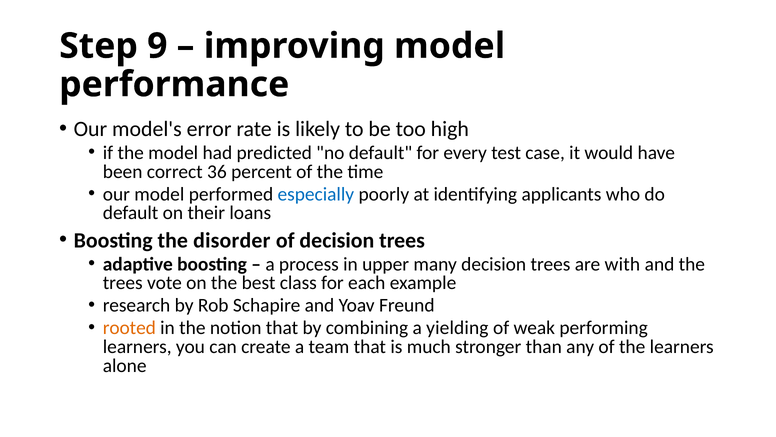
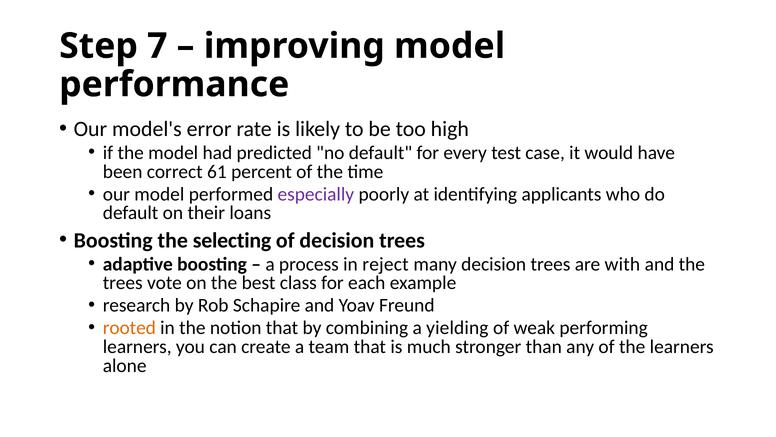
9: 9 -> 7
36: 36 -> 61
especially colour: blue -> purple
disorder: disorder -> selecting
upper: upper -> reject
